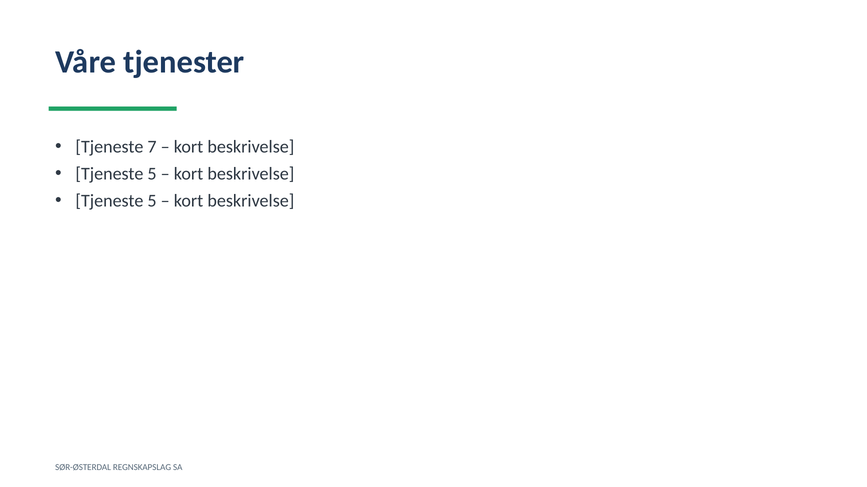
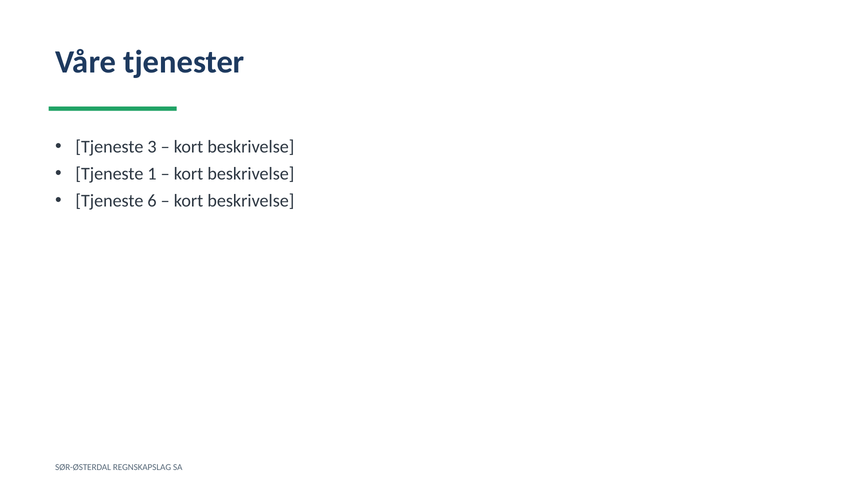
7: 7 -> 3
5 at (152, 174): 5 -> 1
5 at (152, 201): 5 -> 6
